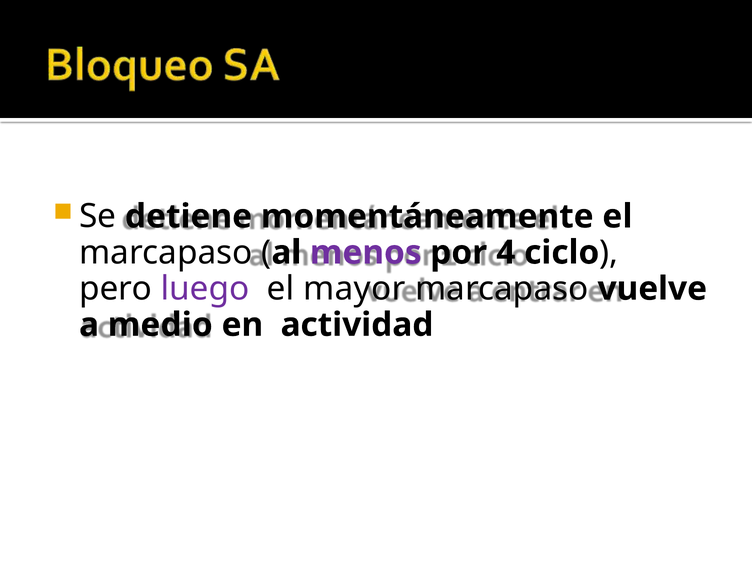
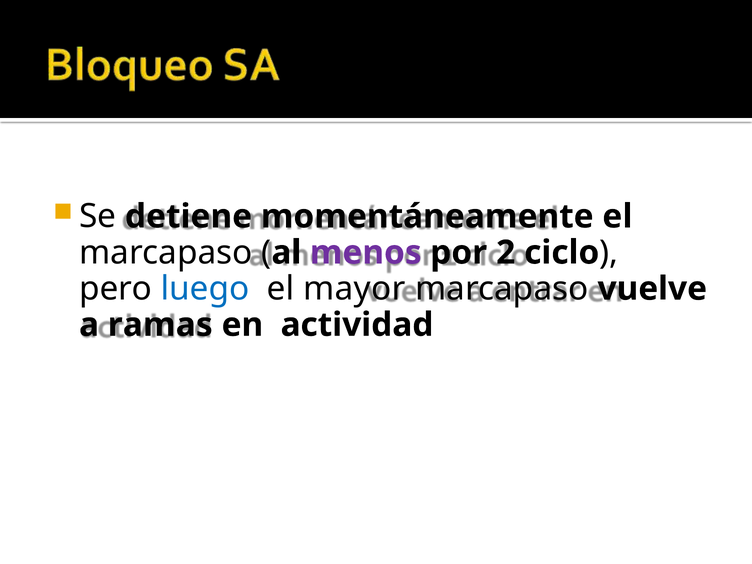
4: 4 -> 2
luego colour: purple -> blue
medio: medio -> ramas
